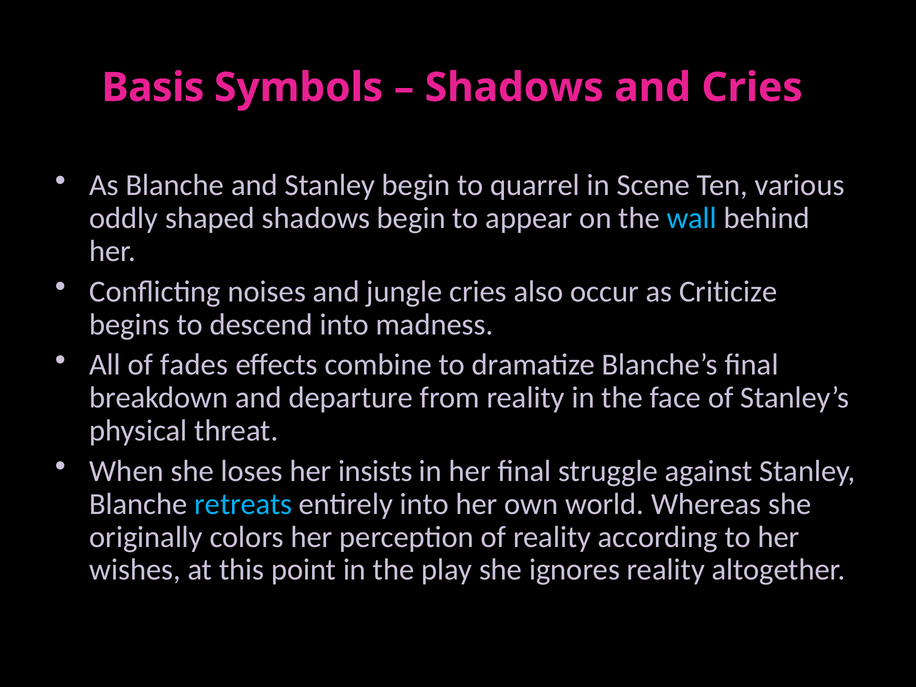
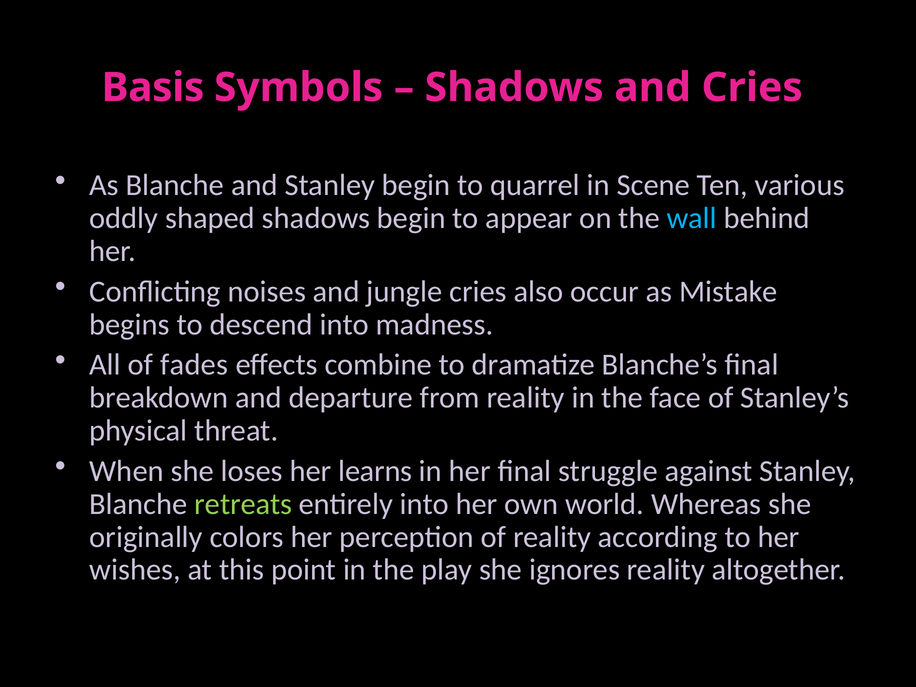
Criticize: Criticize -> Mistake
insists: insists -> learns
retreats colour: light blue -> light green
